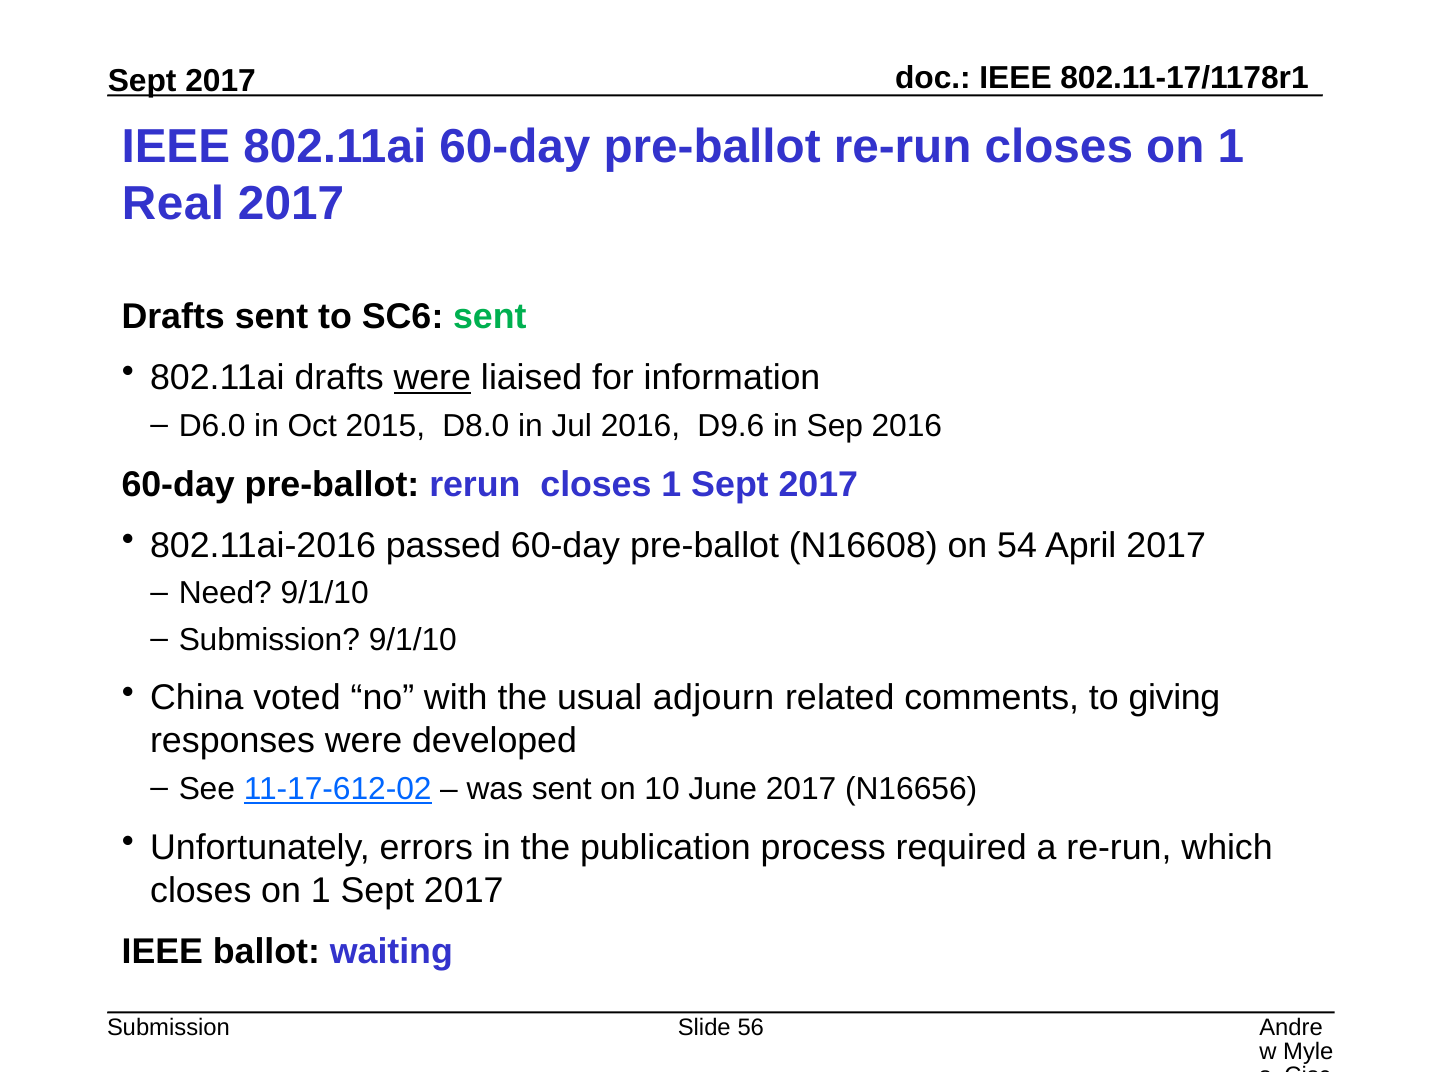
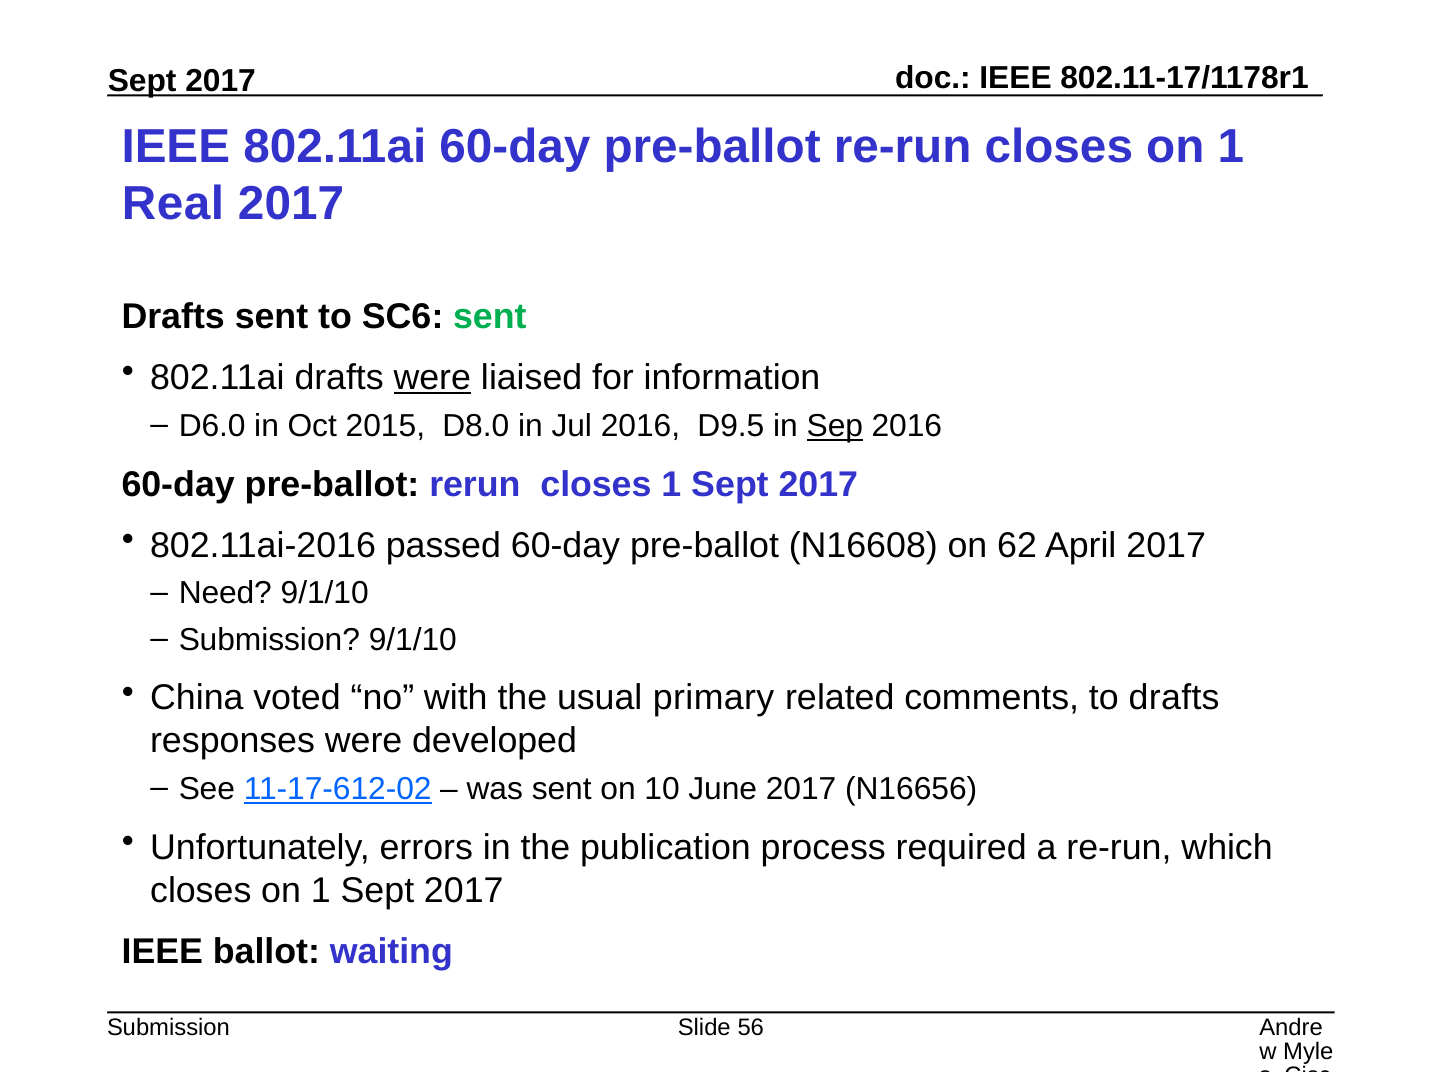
D9.6: D9.6 -> D9.5
Sep underline: none -> present
54: 54 -> 62
adjourn: adjourn -> primary
to giving: giving -> drafts
